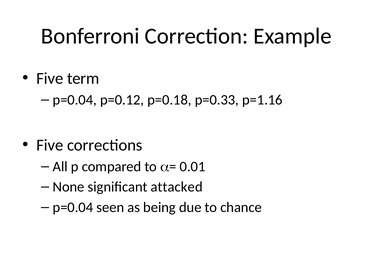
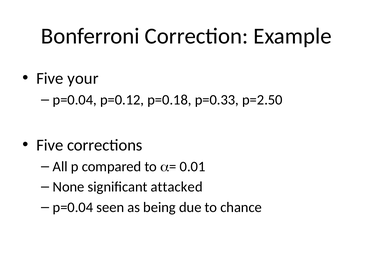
term: term -> your
p=1.16: p=1.16 -> p=2.50
